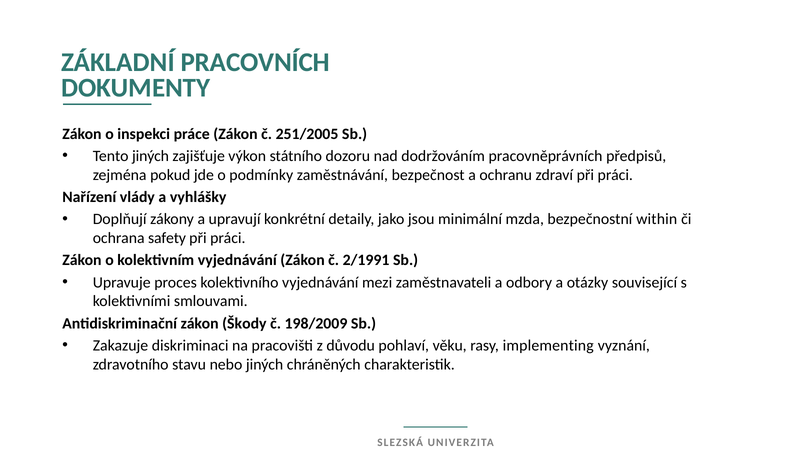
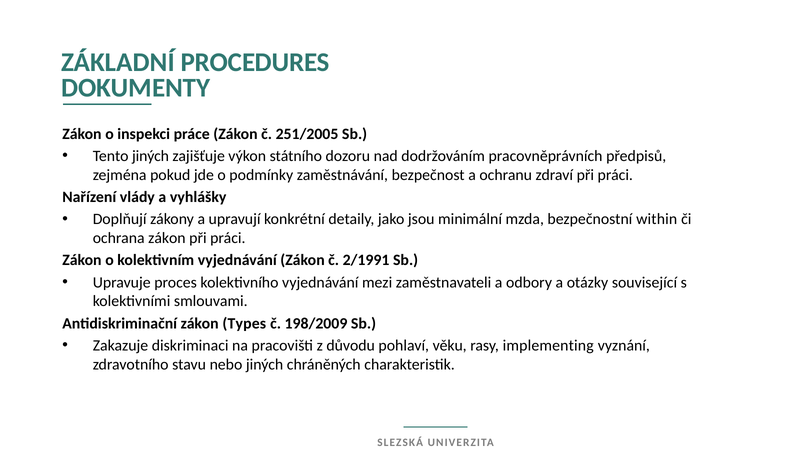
PRACOVNÍCH: PRACOVNÍCH -> PROCEDURES
ochrana safety: safety -> zákon
Škody: Škody -> Types
